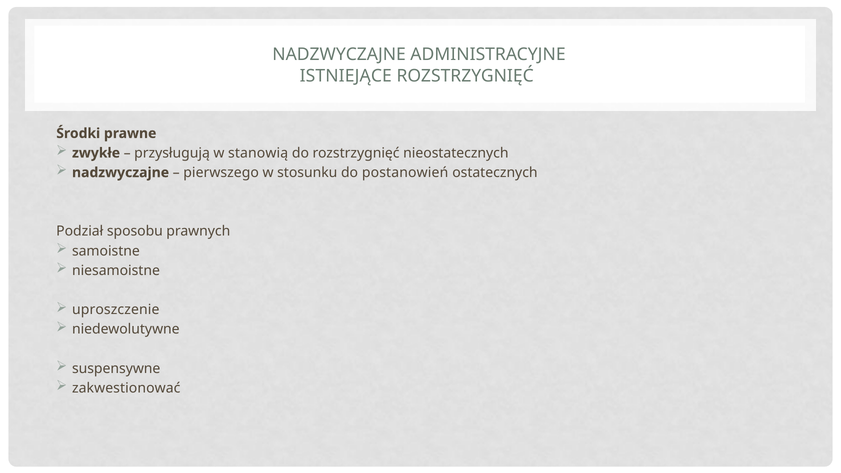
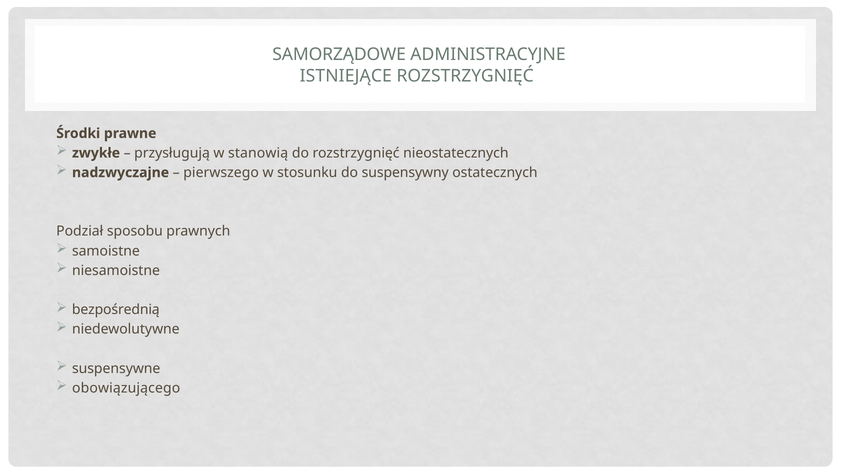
NADZWYCZAJNE at (339, 55): NADZWYCZAJNE -> SAMORZĄDOWE
postanowień: postanowień -> suspensywny
uproszczenie: uproszczenie -> bezpośrednią
zakwestionować: zakwestionować -> obowiązującego
